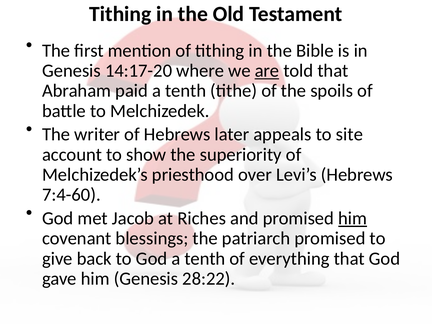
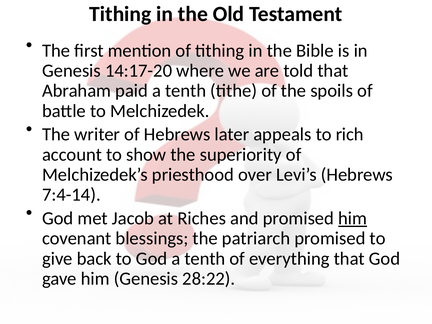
are underline: present -> none
site: site -> rich
7:4-60: 7:4-60 -> 7:4-14
